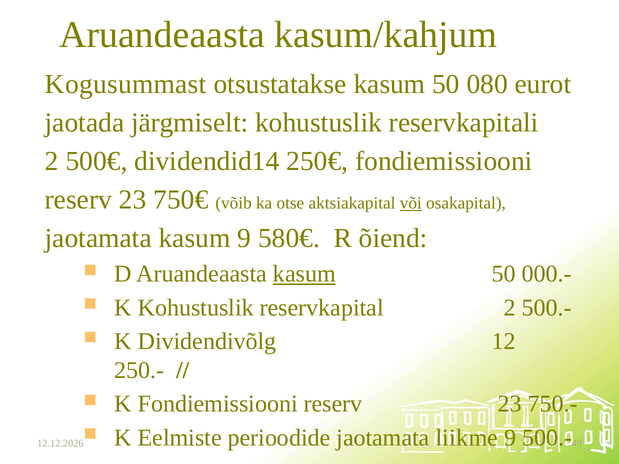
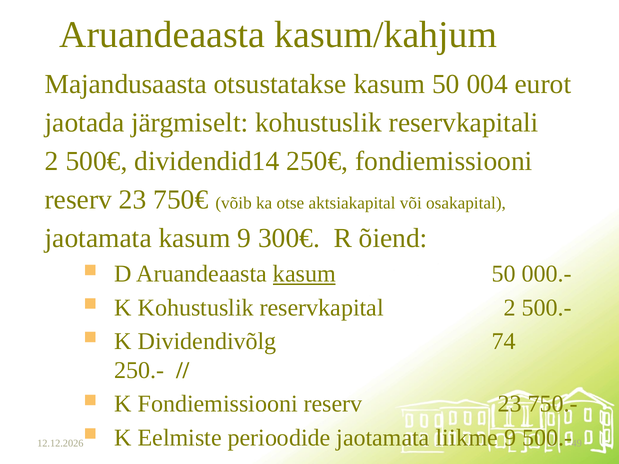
Kogusummast: Kogusummast -> Majandusaasta
080: 080 -> 004
või underline: present -> none
580€: 580€ -> 300€
12: 12 -> 74
